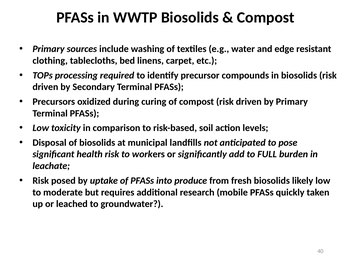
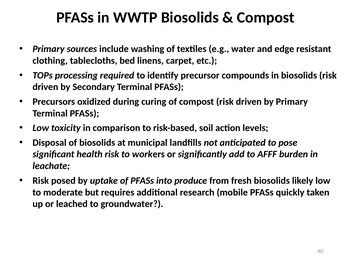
FULL: FULL -> AFFF
